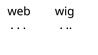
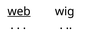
web underline: none -> present
